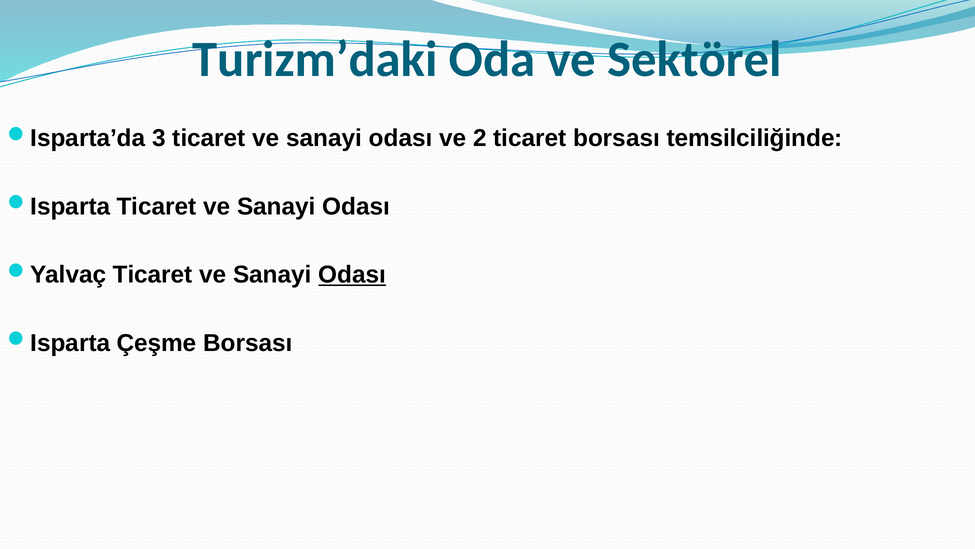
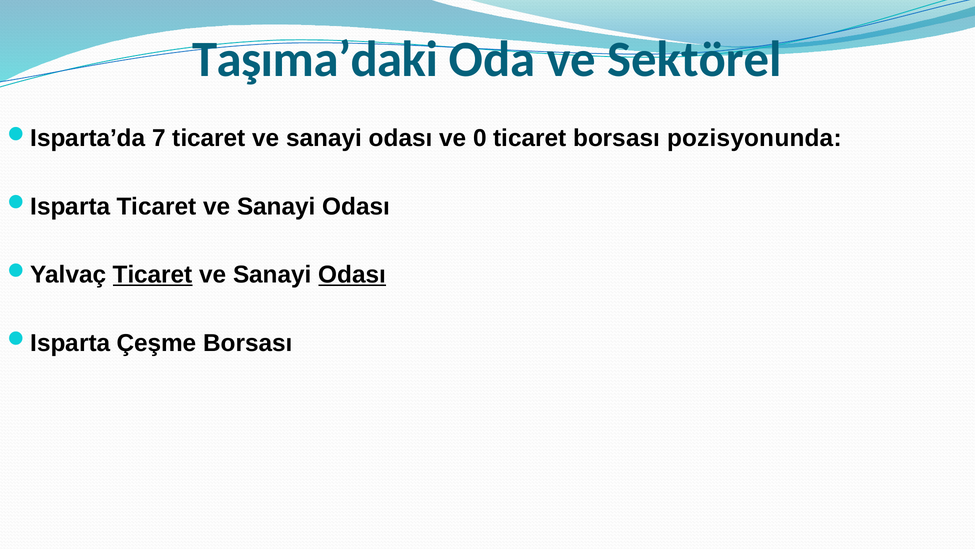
Turizm’daki: Turizm’daki -> Taşıma’daki
3: 3 -> 7
2: 2 -> 0
temsilciliğinde: temsilciliğinde -> pozisyonunda
Ticaret at (153, 275) underline: none -> present
